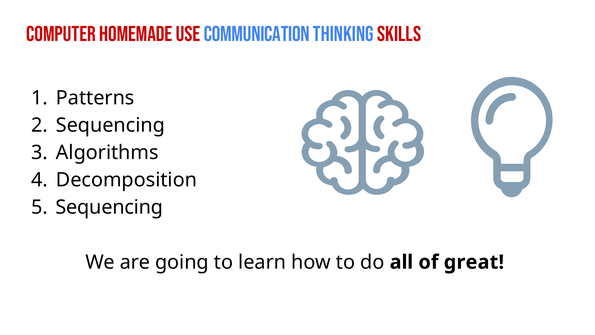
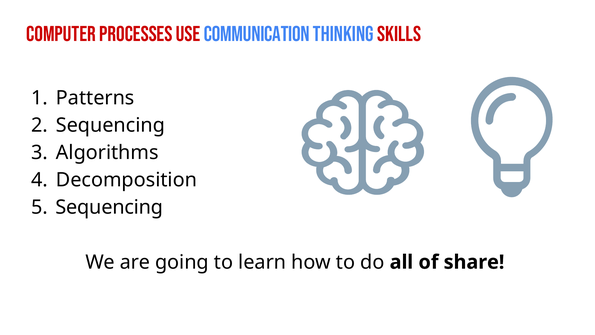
homemade: homemade -> processes
great: great -> share
